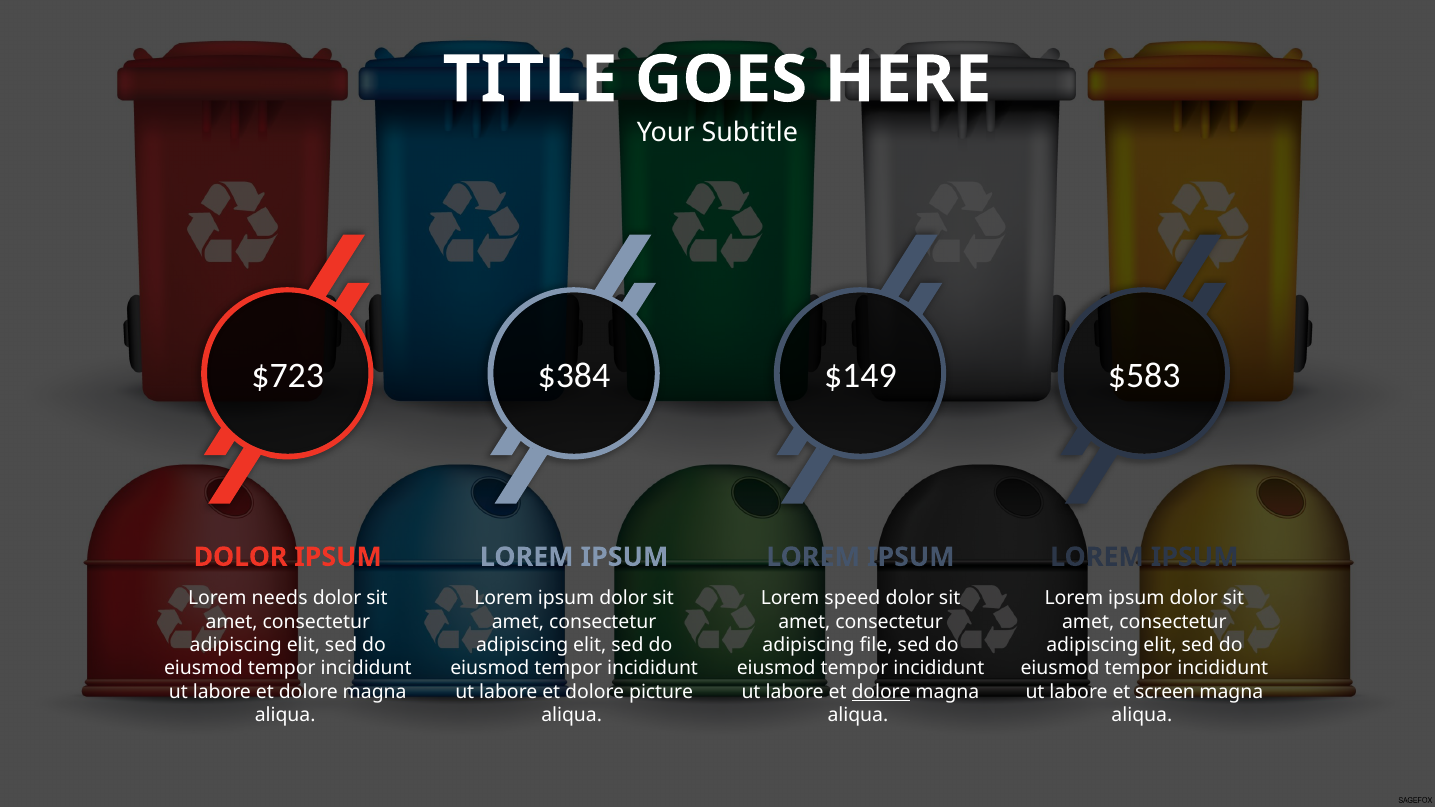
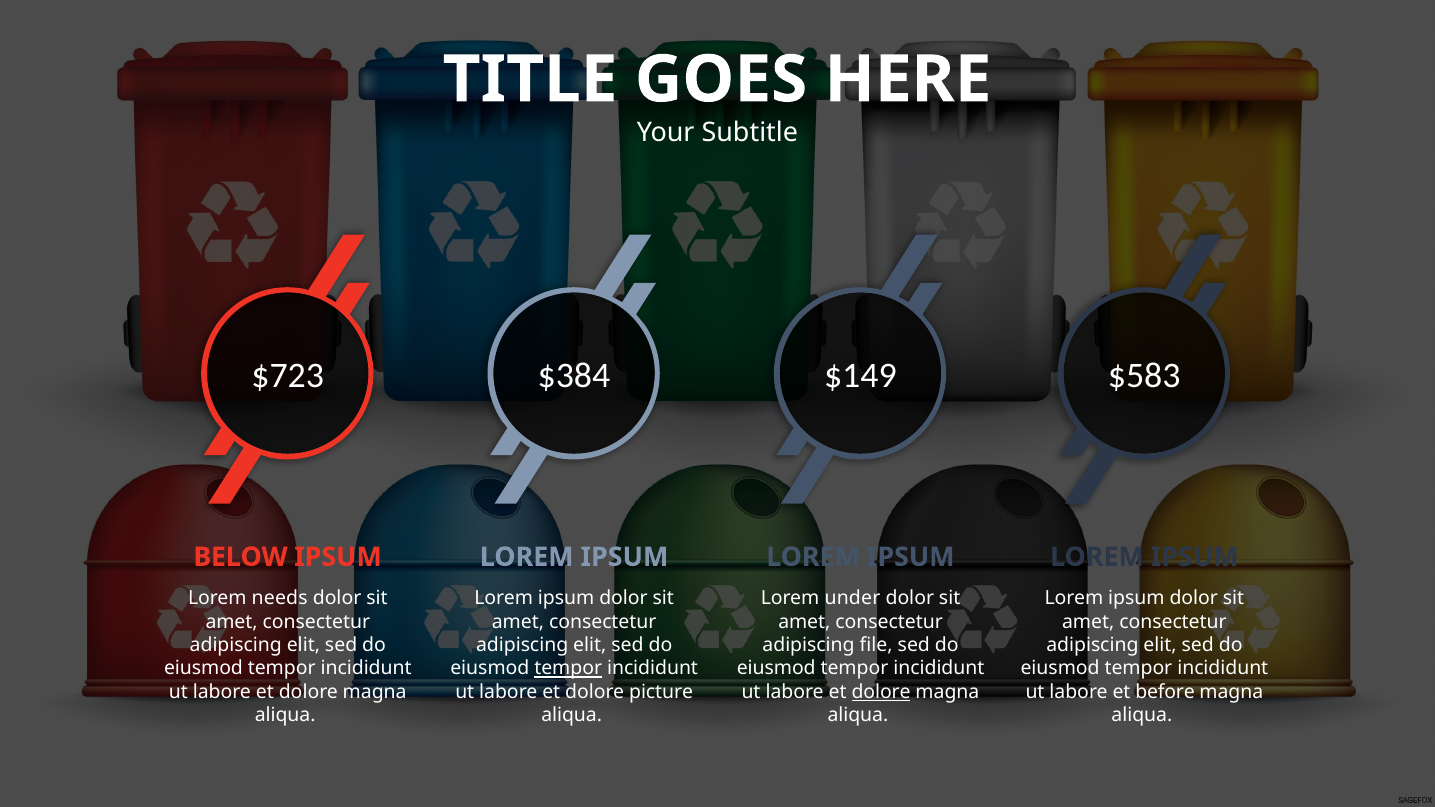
DOLOR at (240, 557): DOLOR -> BELOW
speed: speed -> under
tempor at (568, 669) underline: none -> present
screen: screen -> before
